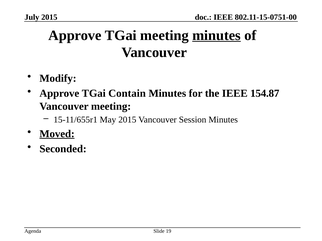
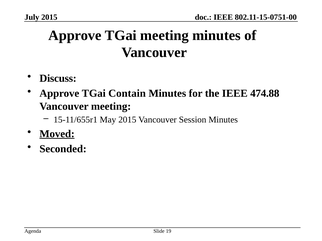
minutes at (217, 35) underline: present -> none
Modify: Modify -> Discuss
154.87: 154.87 -> 474.88
